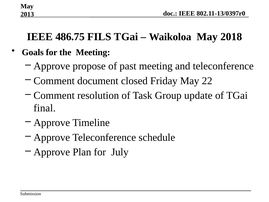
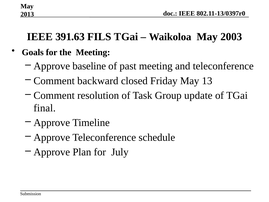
486.75: 486.75 -> 391.63
2018: 2018 -> 2003
propose: propose -> baseline
document: document -> backward
22: 22 -> 13
